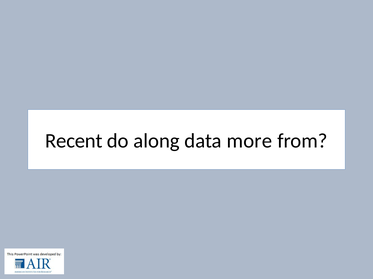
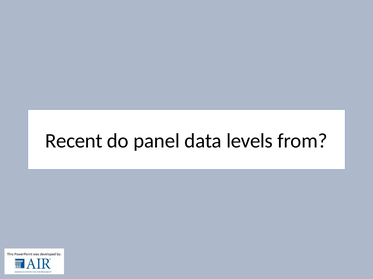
along: along -> panel
more: more -> levels
